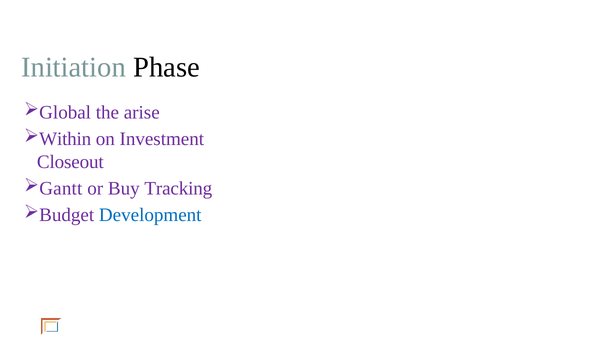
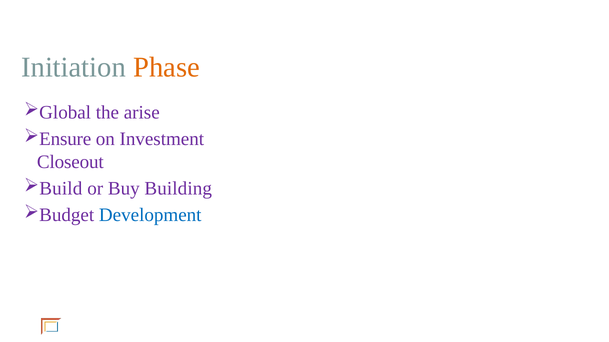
Phase colour: black -> orange
Within: Within -> Ensure
Gantt: Gantt -> Build
Tracking: Tracking -> Building
